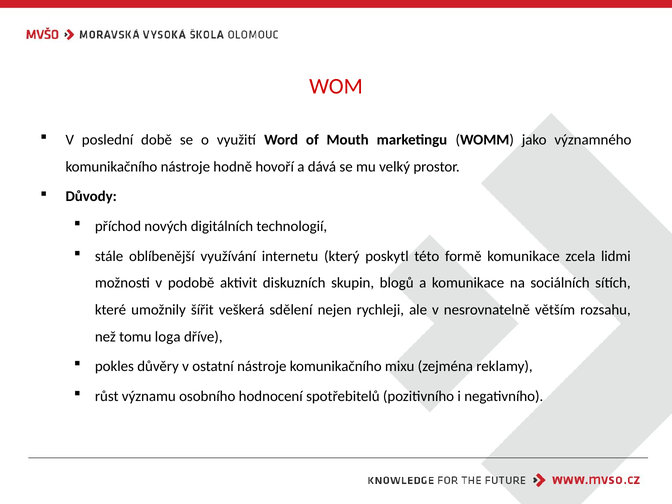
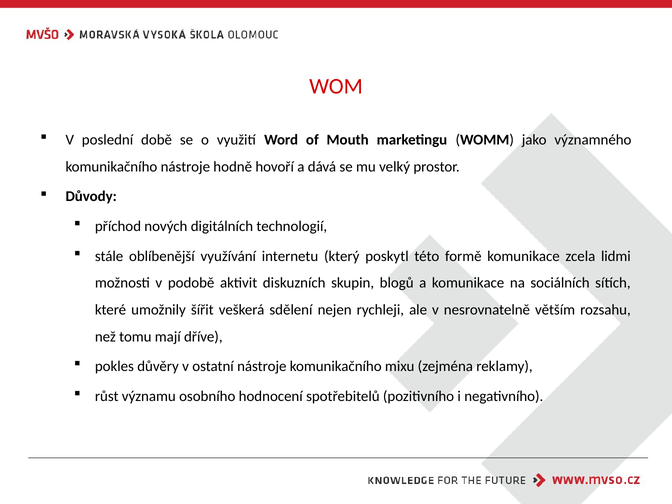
loga: loga -> mají
